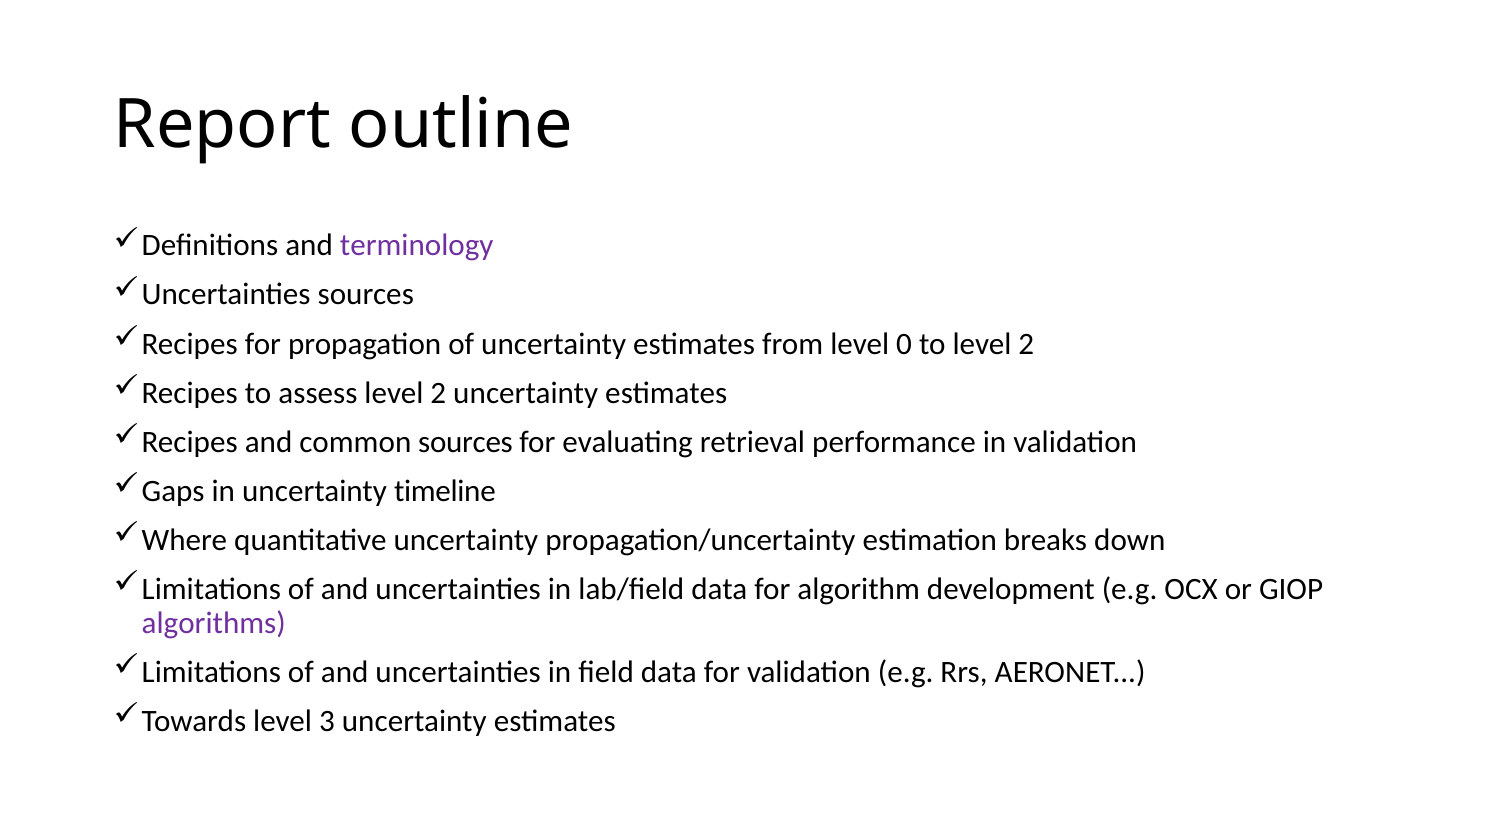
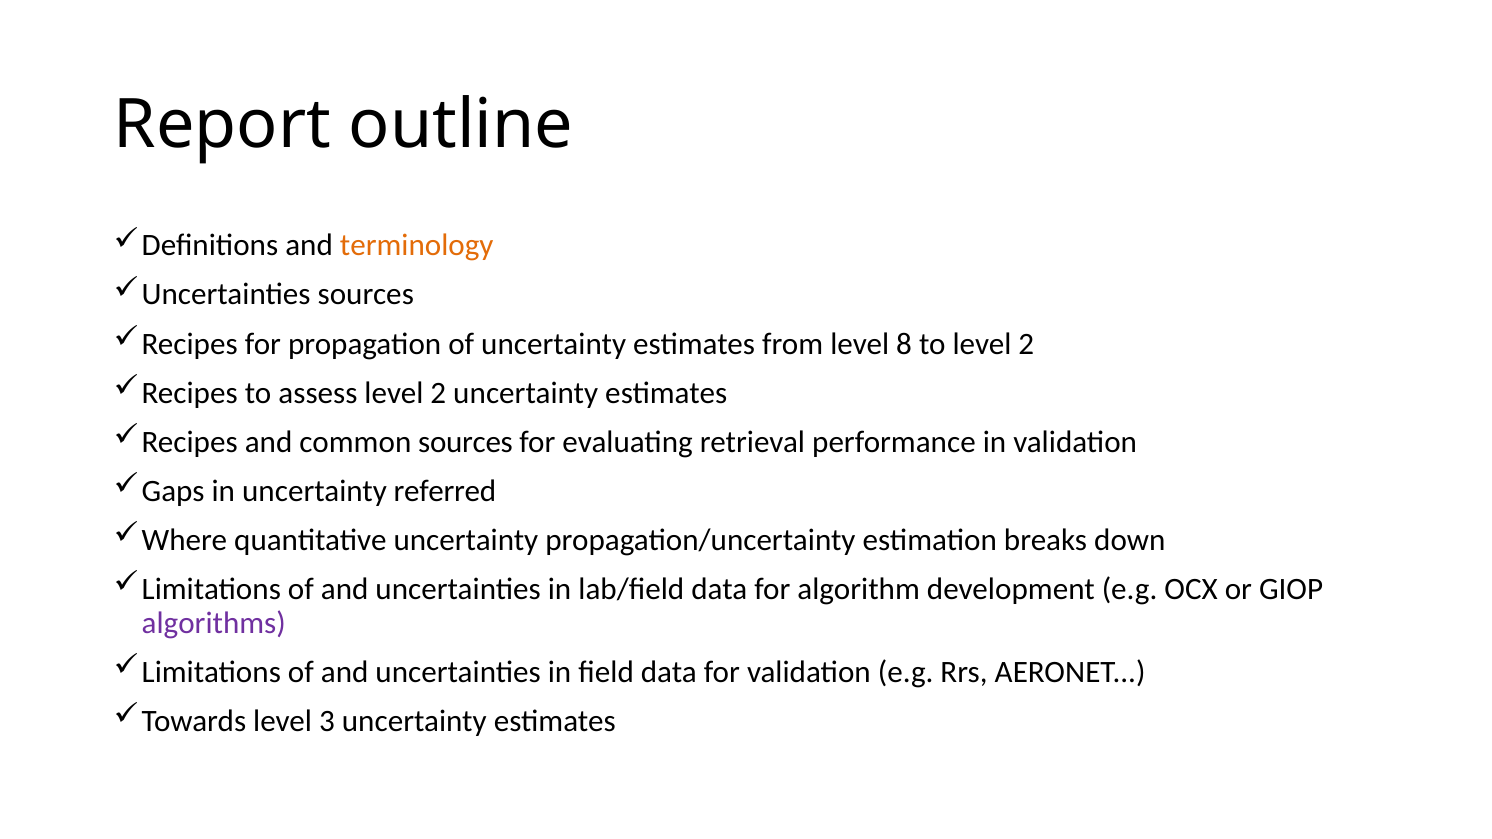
terminology colour: purple -> orange
0: 0 -> 8
timeline: timeline -> referred
